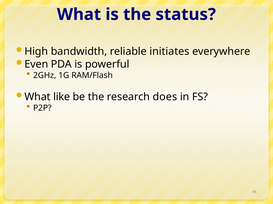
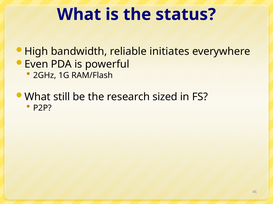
like: like -> still
does: does -> sized
